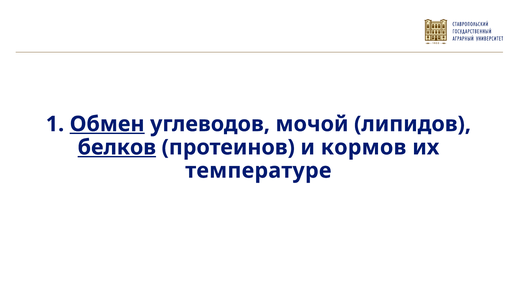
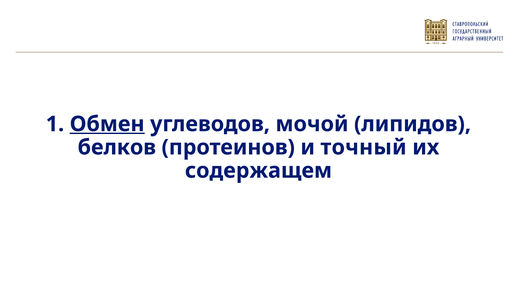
белков underline: present -> none
кормов: кормов -> точный
температуре: температуре -> содержащем
